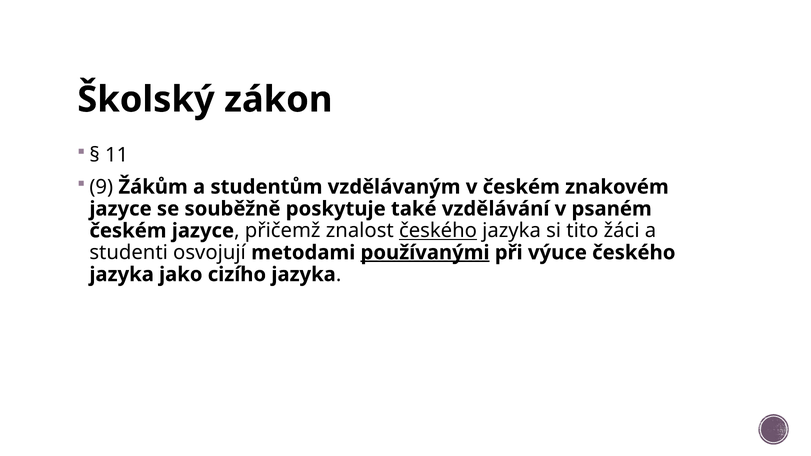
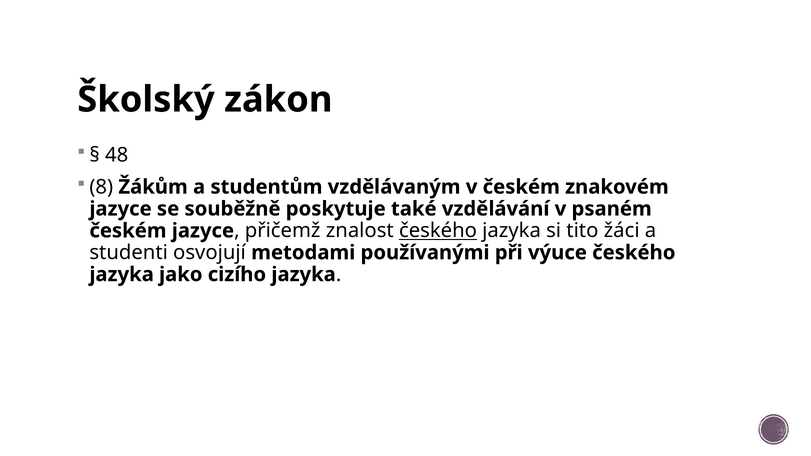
11: 11 -> 48
9: 9 -> 8
používanými underline: present -> none
